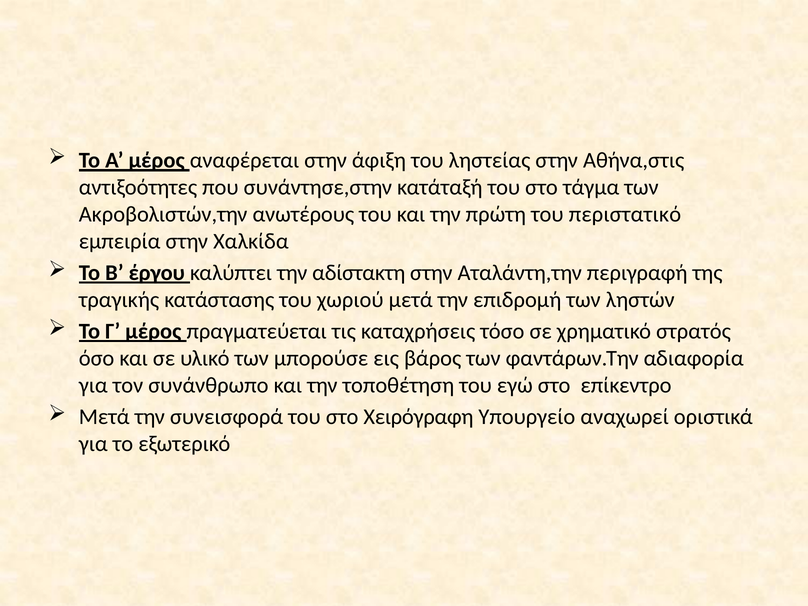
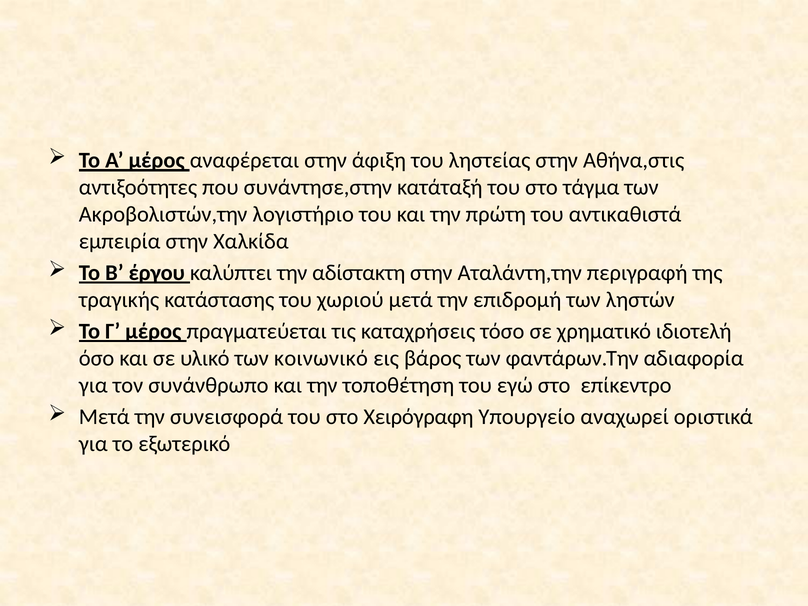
ανωτέρους: ανωτέρους -> λογιστήριο
περιστατικό: περιστατικό -> αντικαθιστά
στρατός: στρατός -> ιδιοτελή
μπορούσε: μπορούσε -> κοινωνικό
